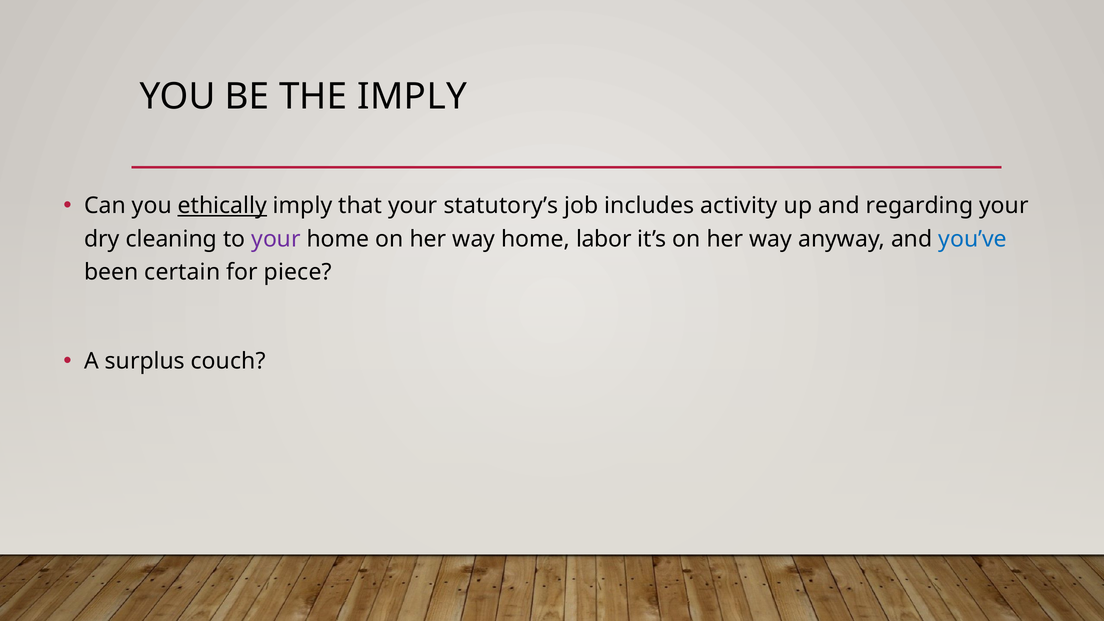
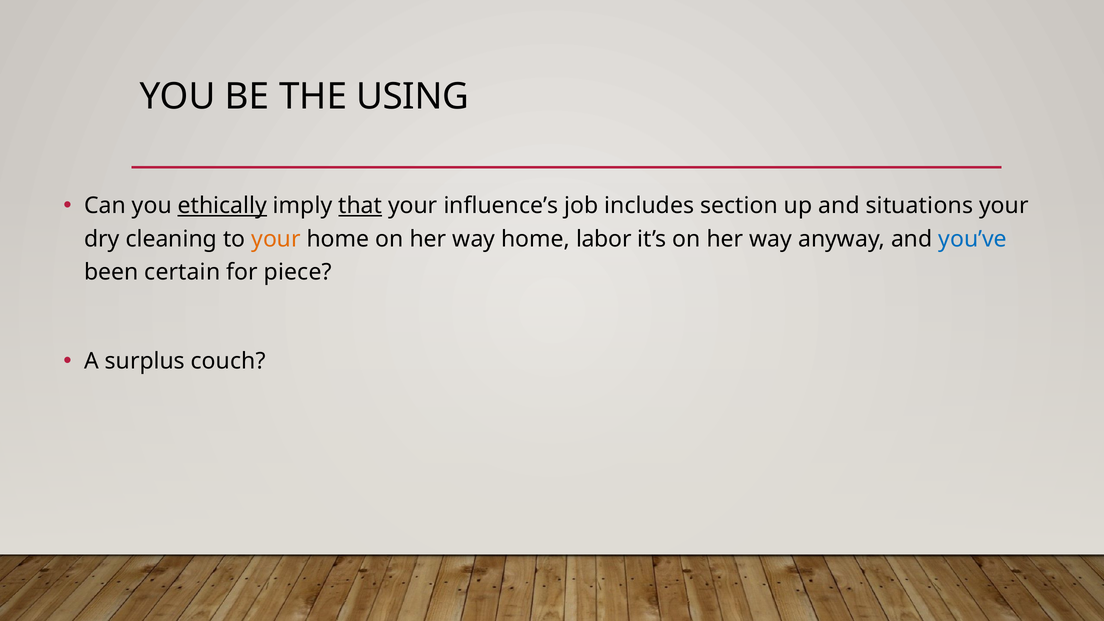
THE IMPLY: IMPLY -> USING
that underline: none -> present
statutory’s: statutory’s -> influence’s
activity: activity -> section
regarding: regarding -> situations
your at (276, 239) colour: purple -> orange
